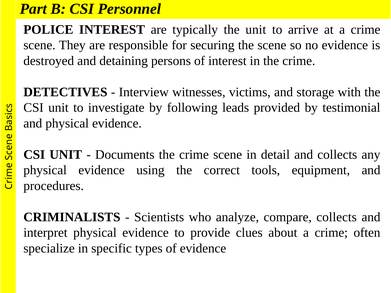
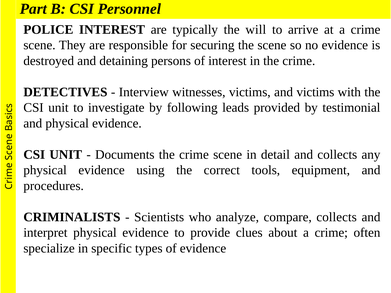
the unit: unit -> will
and storage: storage -> victims
